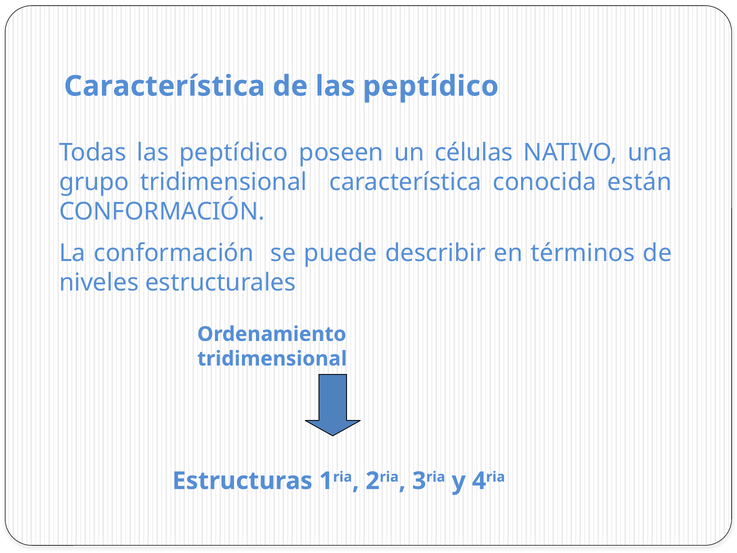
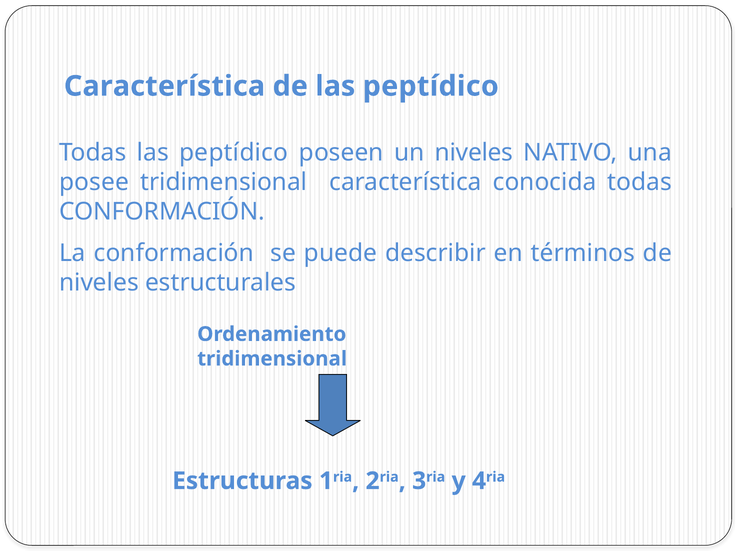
un células: células -> niveles
grupo: grupo -> posee
conocida están: están -> todas
